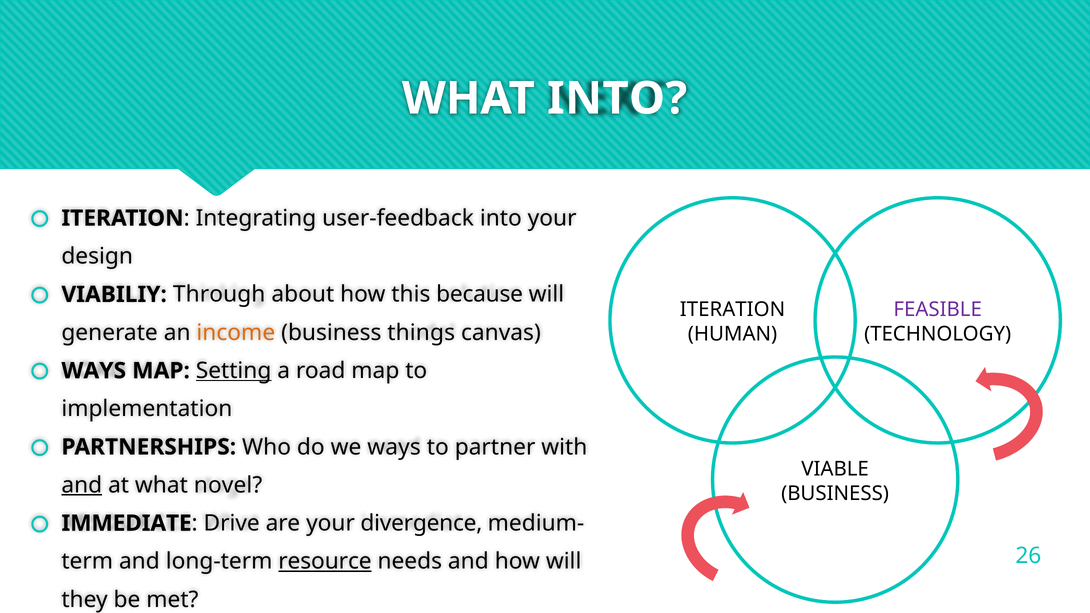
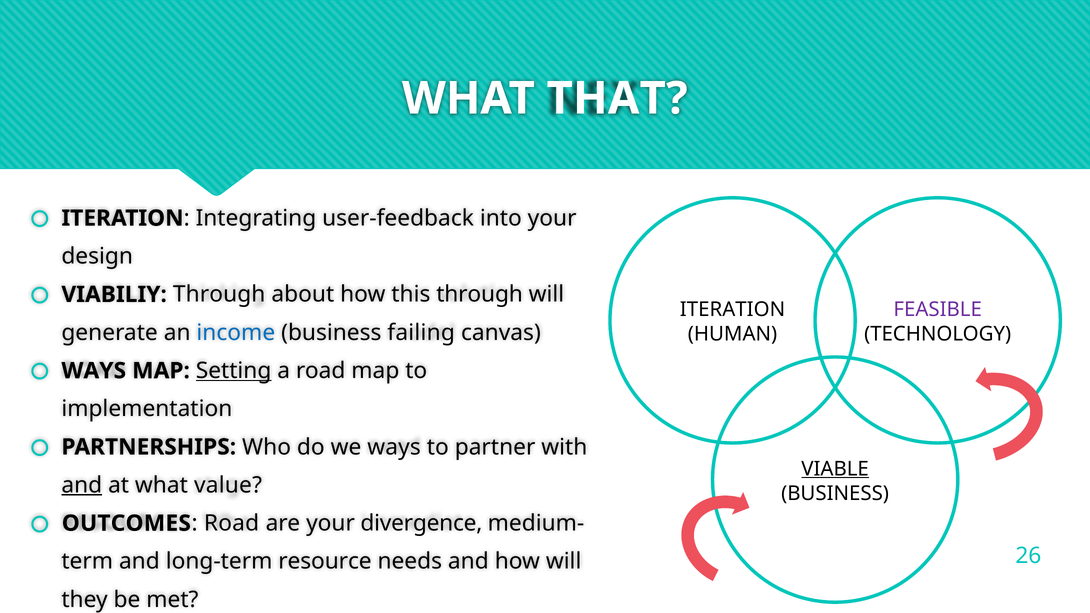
WHAT INTO: INTO -> THAT
this because: because -> through
income colour: orange -> blue
things: things -> failing
VIABLE underline: none -> present
novel: novel -> value
IMMEDIATE: IMMEDIATE -> OUTCOMES
Drive at (232, 523): Drive -> Road
resource underline: present -> none
